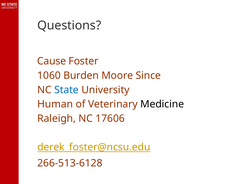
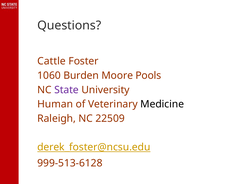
Cause: Cause -> Cattle
Since: Since -> Pools
State colour: blue -> purple
17606: 17606 -> 22509
266-513-6128: 266-513-6128 -> 999-513-6128
